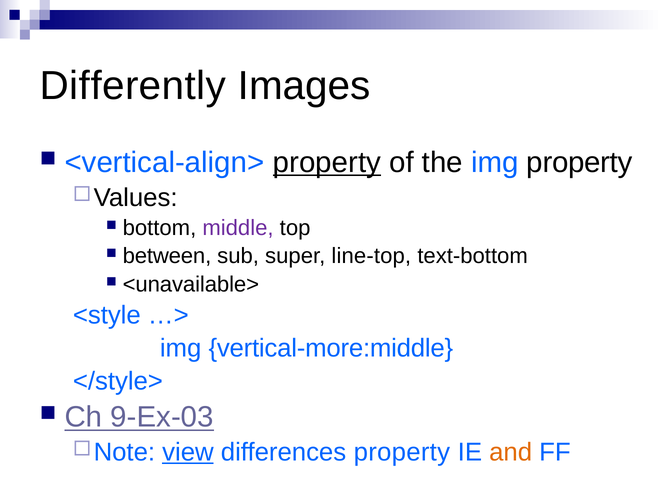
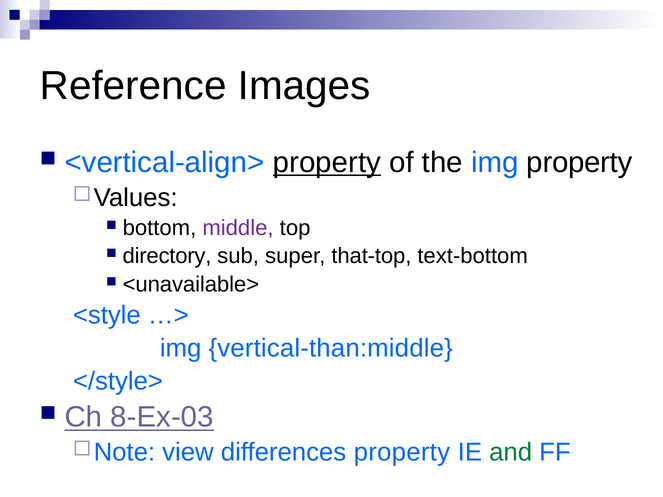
Differently: Differently -> Reference
between: between -> directory
line-top: line-top -> that-top
vertical-more:middle: vertical-more:middle -> vertical-than:middle
9-Ex-03: 9-Ex-03 -> 8-Ex-03
view underline: present -> none
and colour: orange -> green
